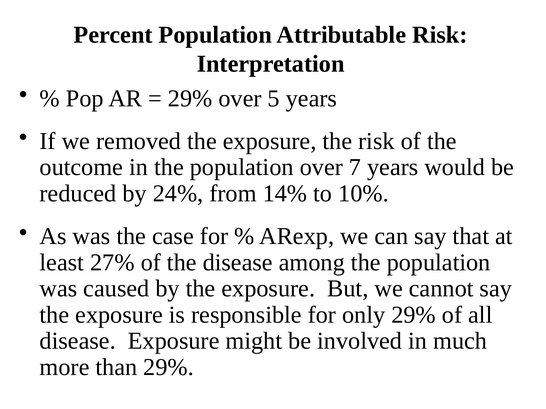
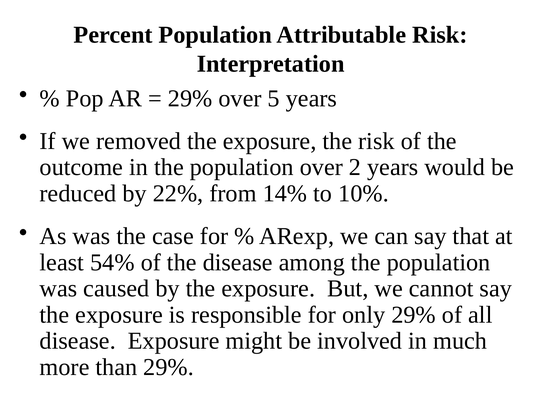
7: 7 -> 2
24%: 24% -> 22%
27%: 27% -> 54%
